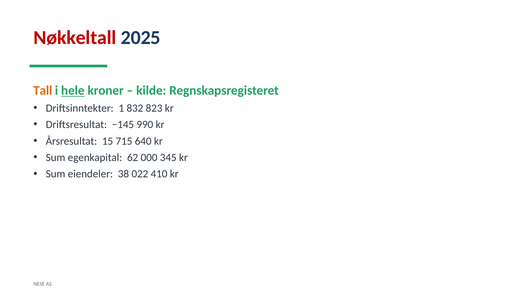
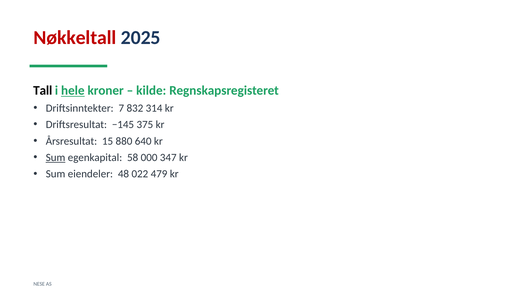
Tall colour: orange -> black
1: 1 -> 7
823: 823 -> 314
990: 990 -> 375
715: 715 -> 880
Sum at (56, 158) underline: none -> present
62: 62 -> 58
345: 345 -> 347
38: 38 -> 48
410: 410 -> 479
